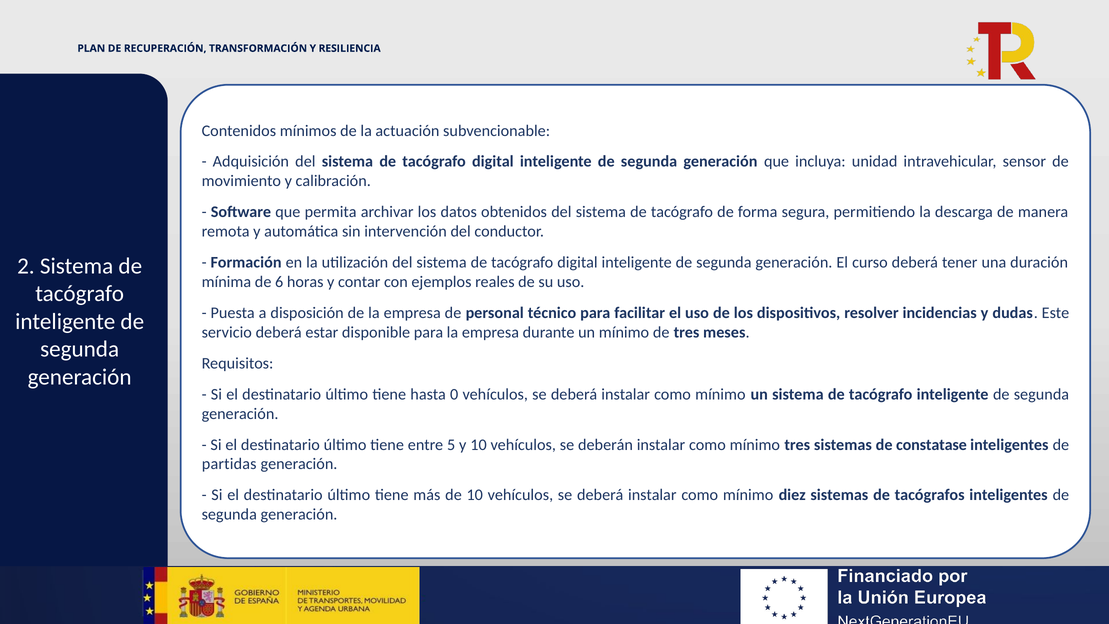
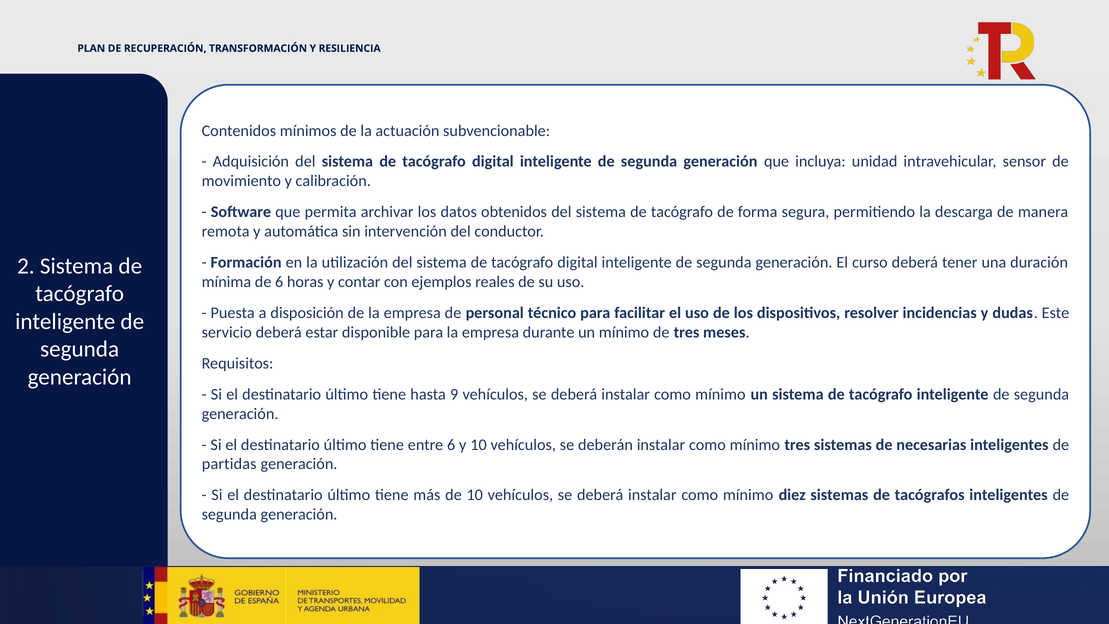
0: 0 -> 9
entre 5: 5 -> 6
constatase: constatase -> necesarias
